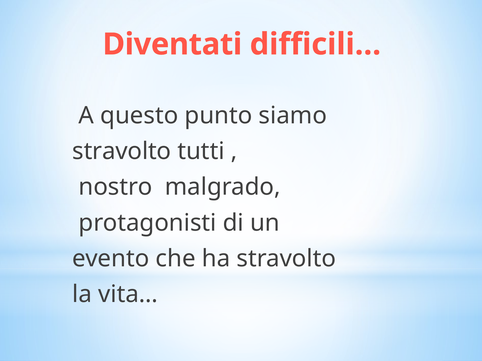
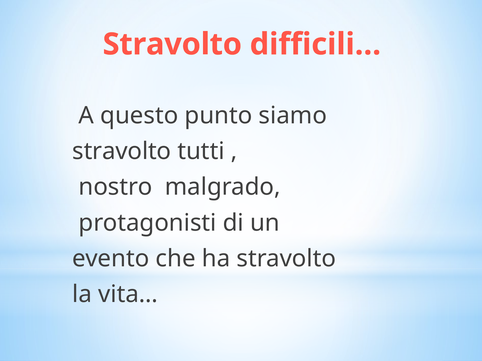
Diventati at (172, 44): Diventati -> Stravolto
